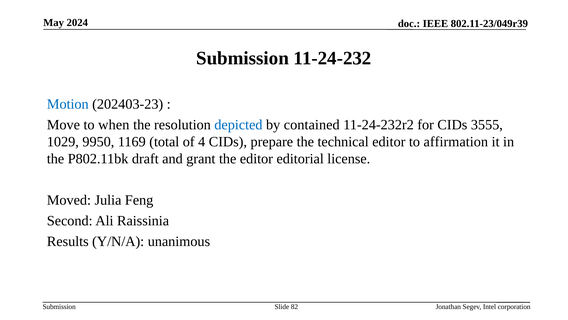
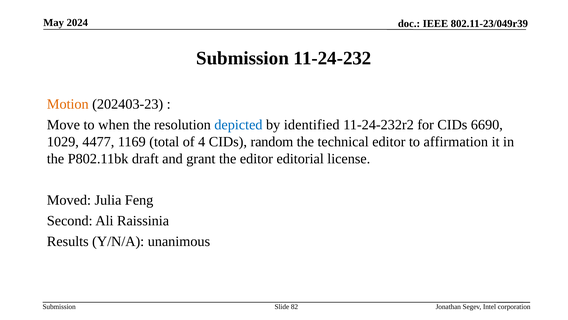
Motion colour: blue -> orange
contained: contained -> identified
3555: 3555 -> 6690
9950: 9950 -> 4477
prepare: prepare -> random
